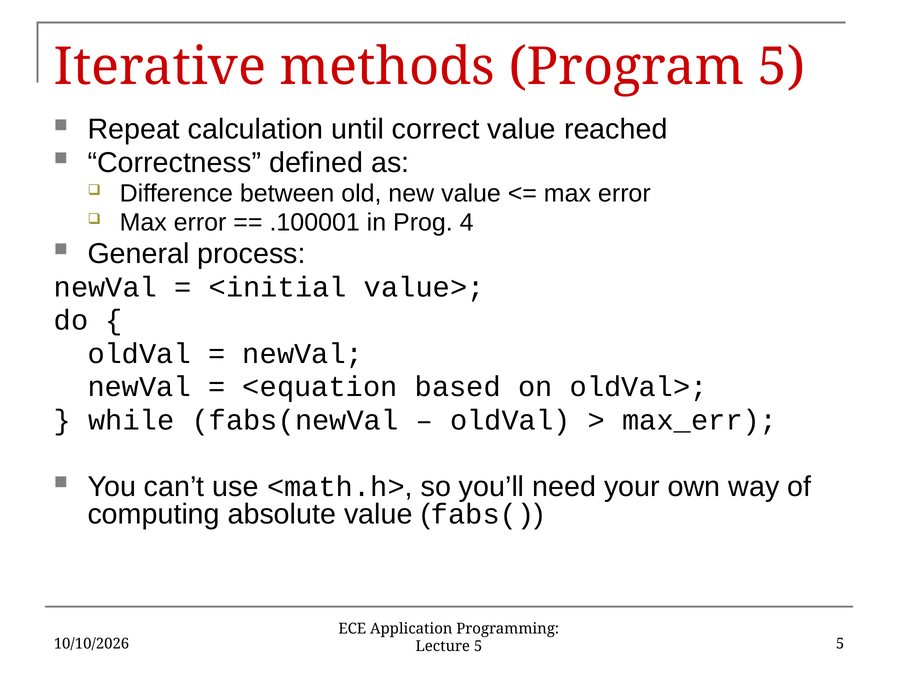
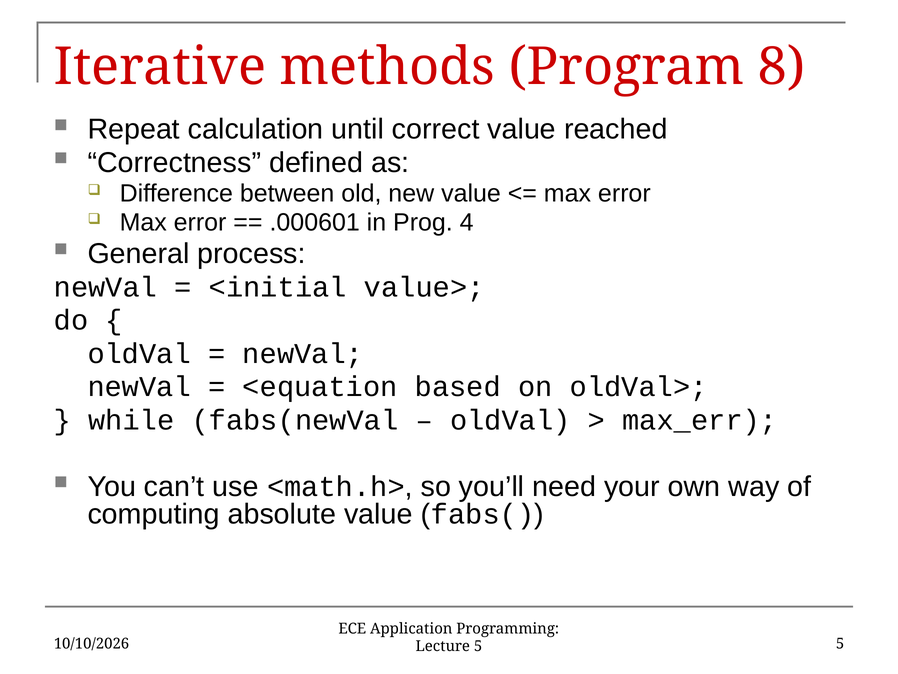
Program 5: 5 -> 8
.100001: .100001 -> .000601
